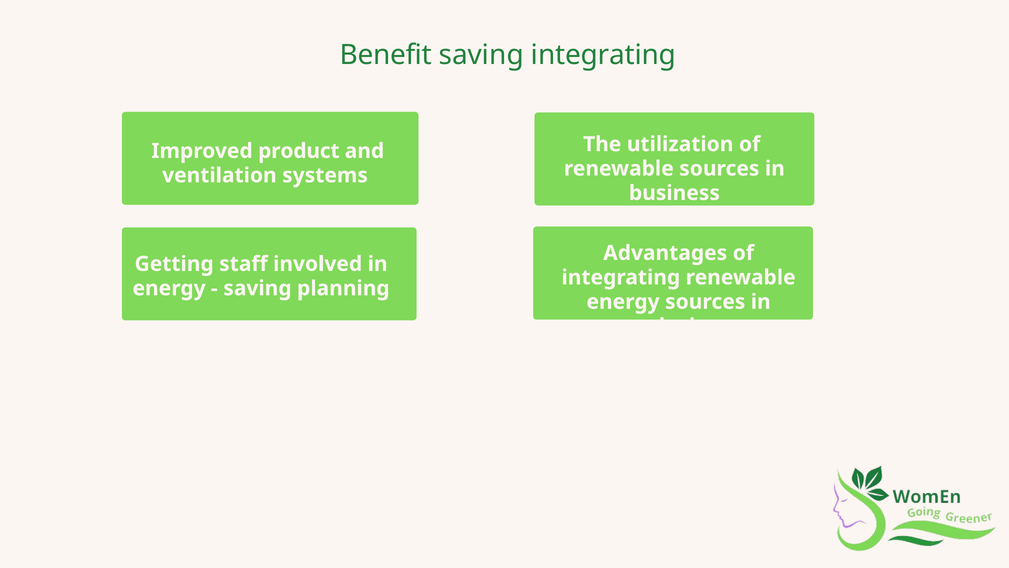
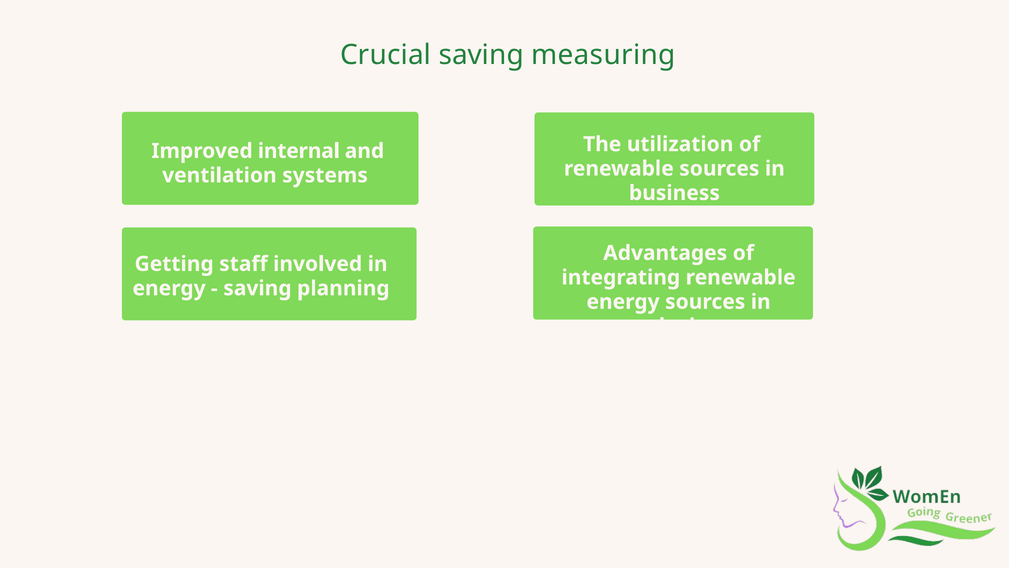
Benefit: Benefit -> Crucial
saving integrating: integrating -> measuring
product: product -> internal
